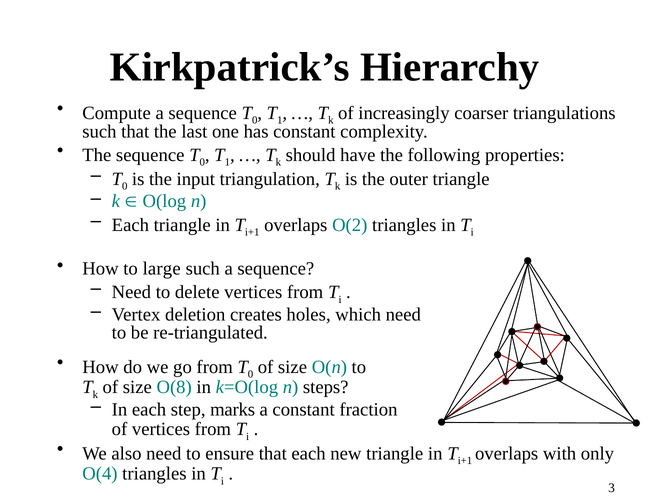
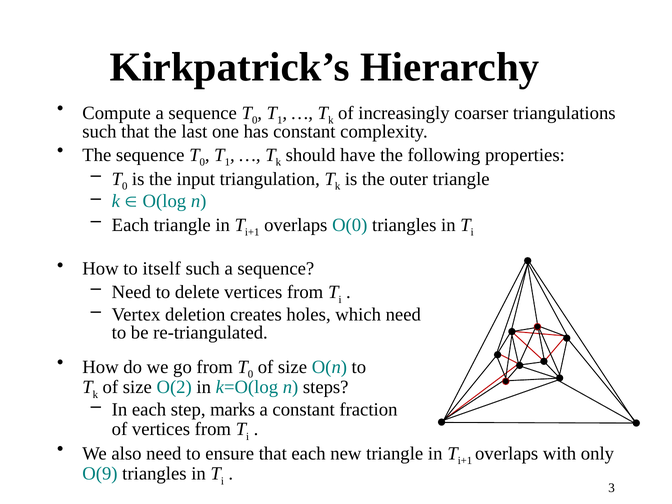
O(2: O(2 -> O(0
large: large -> itself
O(8: O(8 -> O(2
O(4: O(4 -> O(9
